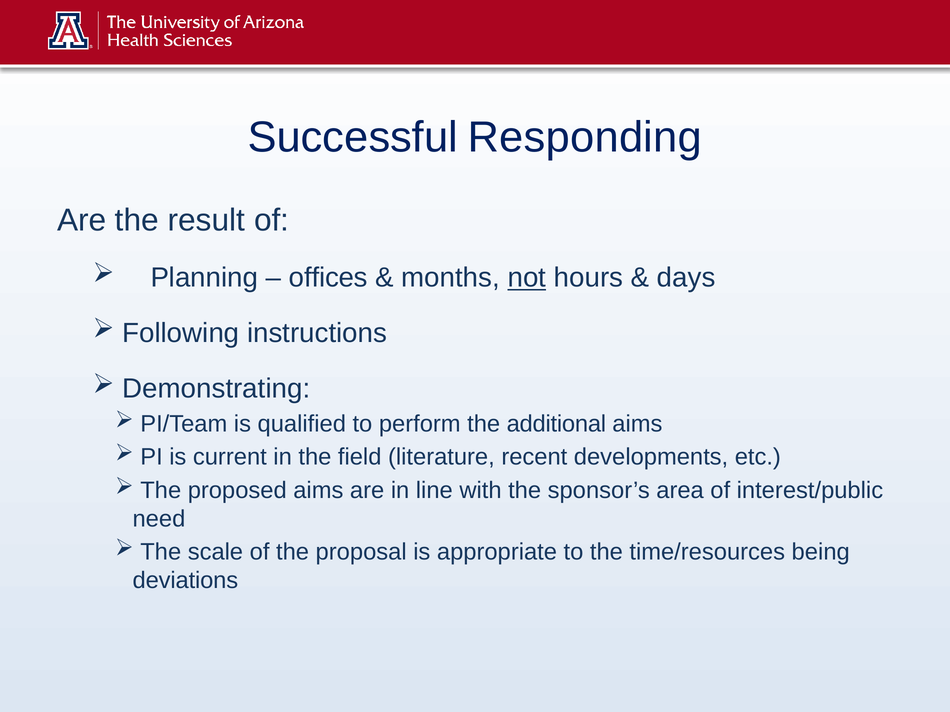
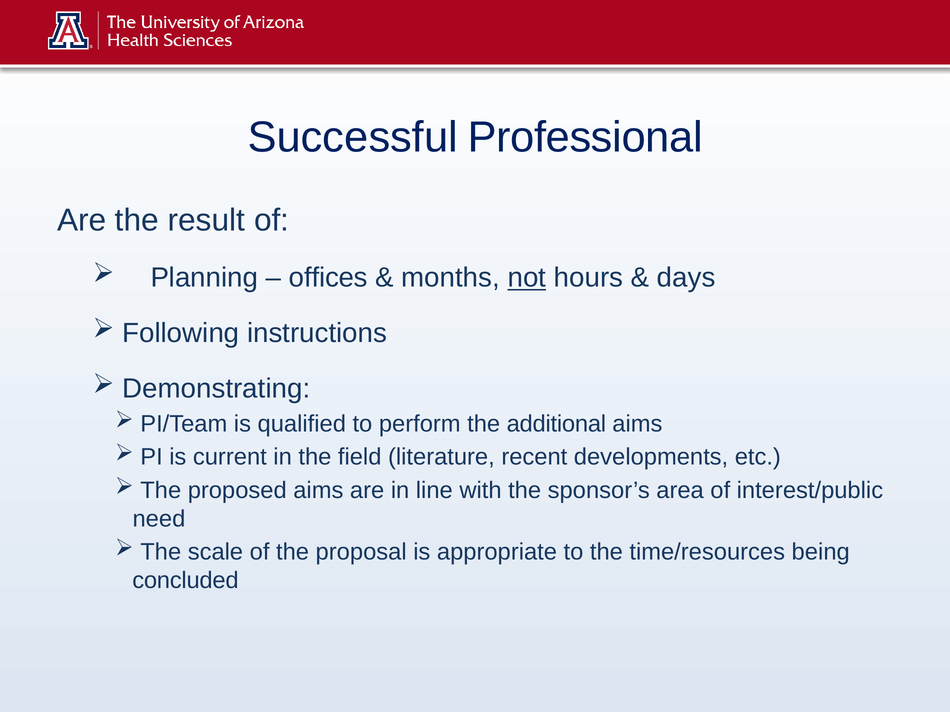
Responding: Responding -> Professional
deviations: deviations -> concluded
